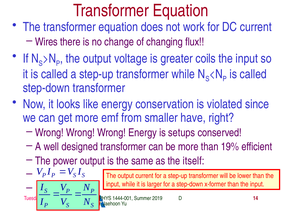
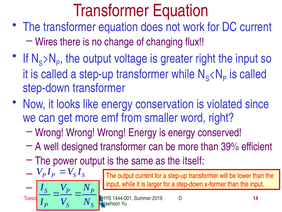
greater coils: coils -> right
have: have -> word
is setups: setups -> energy
19%: 19% -> 39%
